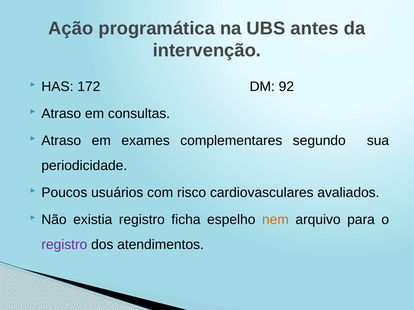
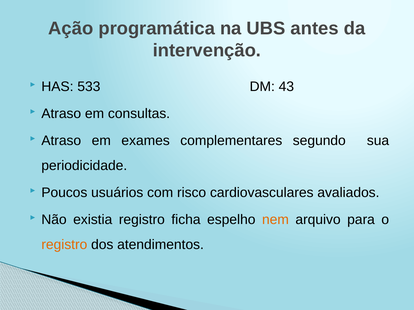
172: 172 -> 533
92: 92 -> 43
registro at (64, 245) colour: purple -> orange
